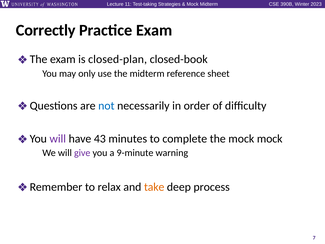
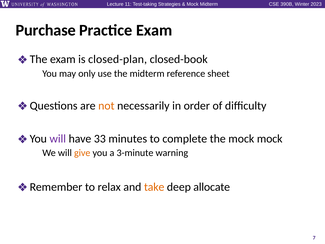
Correctly: Correctly -> Purchase
not colour: blue -> orange
43: 43 -> 33
give colour: purple -> orange
9-minute: 9-minute -> 3-minute
process: process -> allocate
